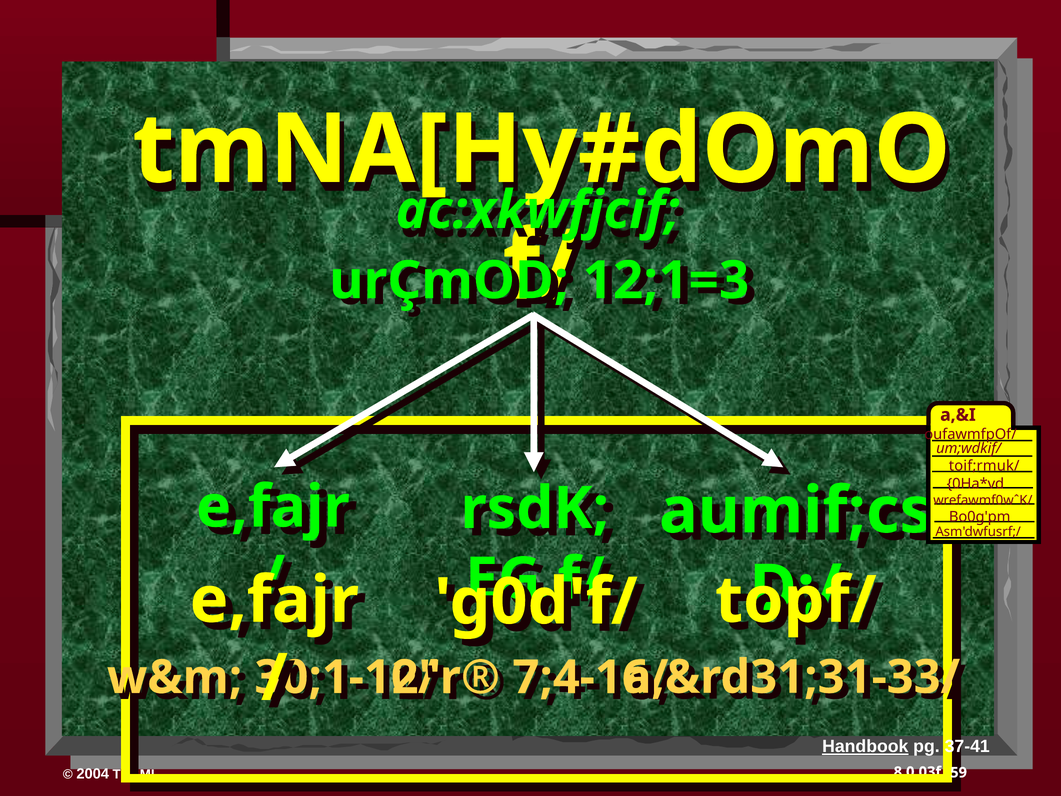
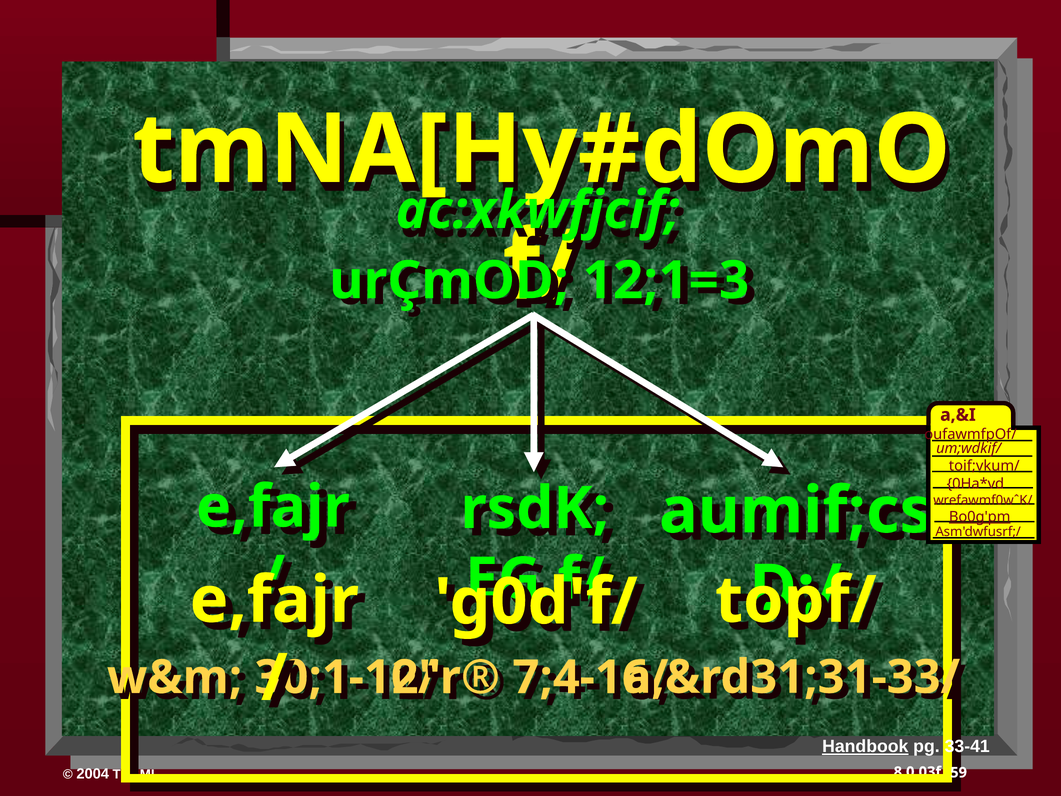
toif;rmuk/: toif;rmuk/ -> toif;vkum/
Bo0g'pm underline: none -> present
37-41: 37-41 -> 33-41
